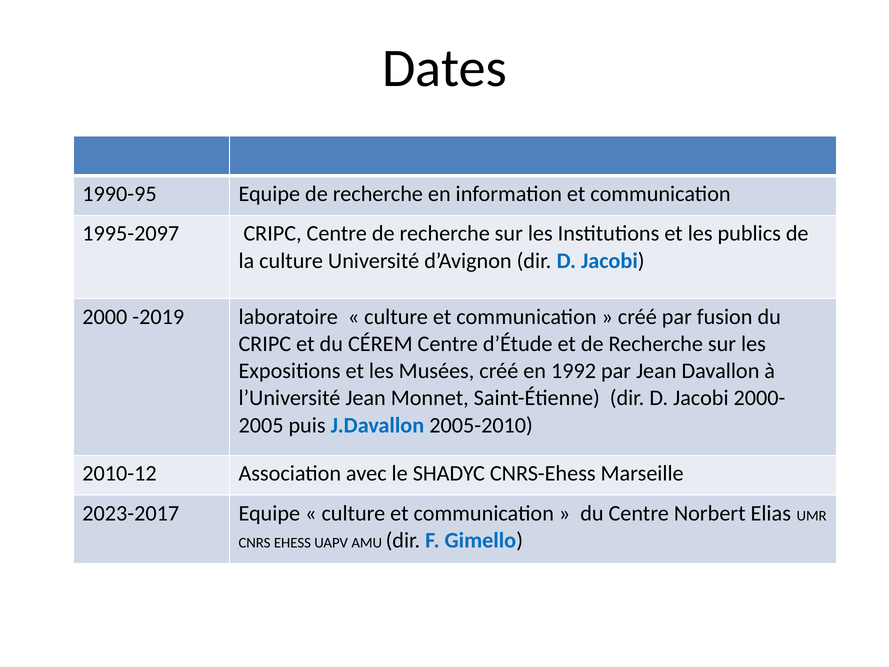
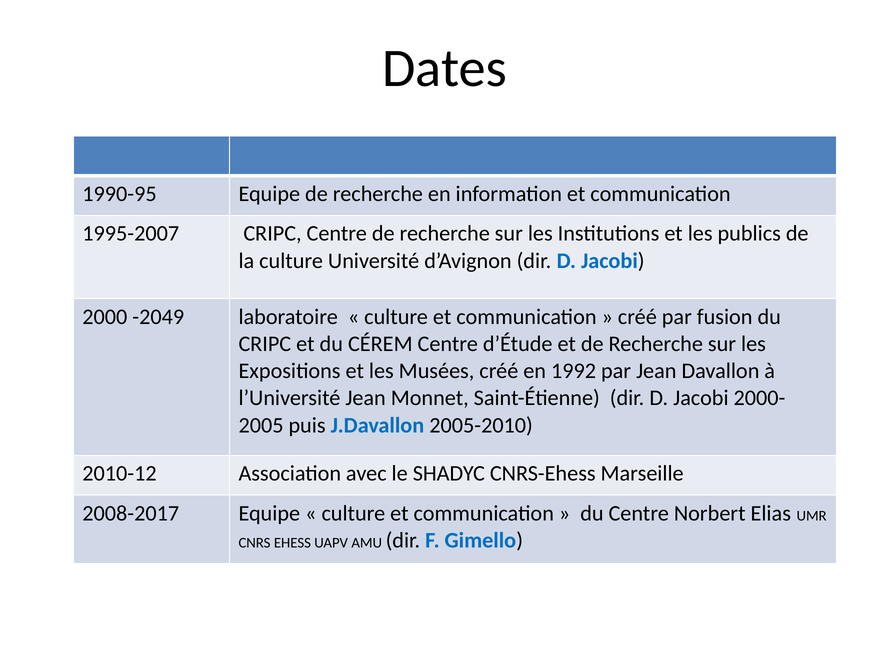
1995-2097: 1995-2097 -> 1995-2007
-2019: -2019 -> -2049
2023-2017: 2023-2017 -> 2008-2017
